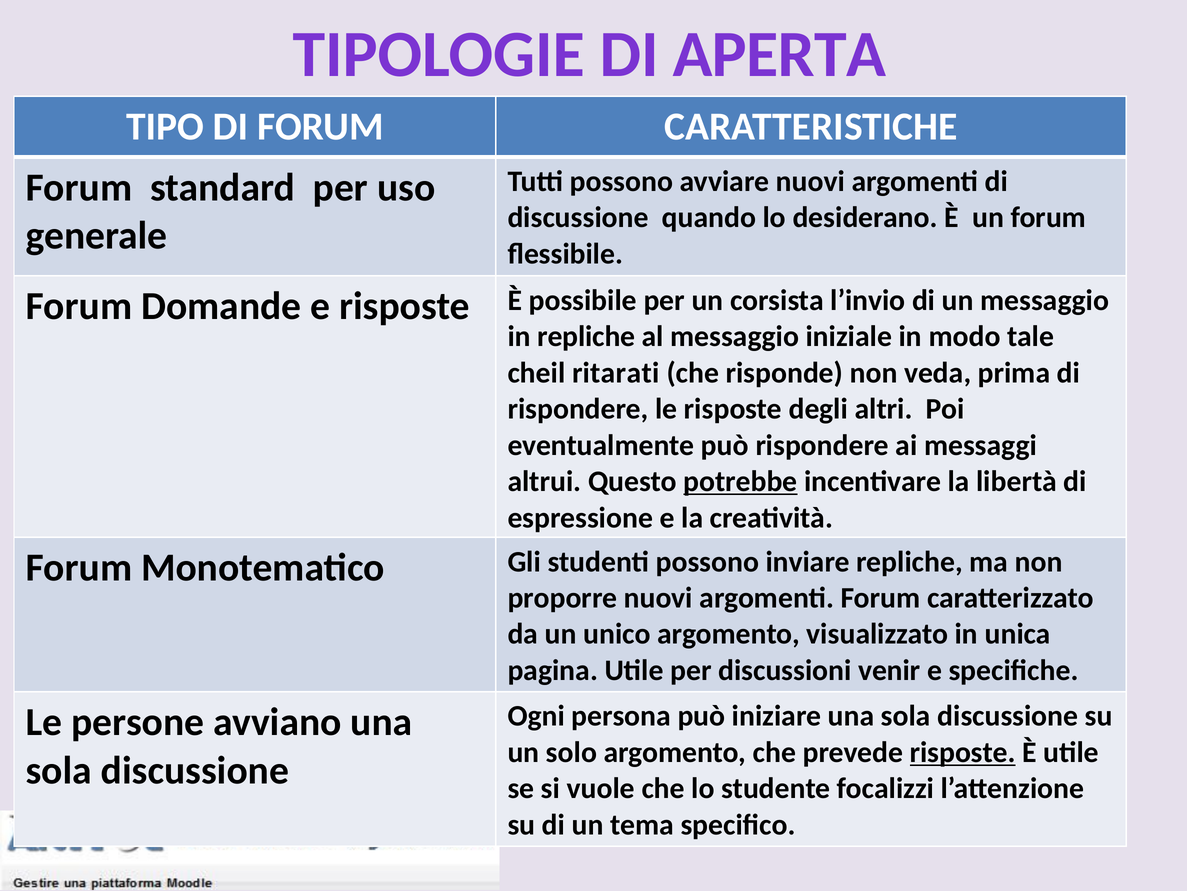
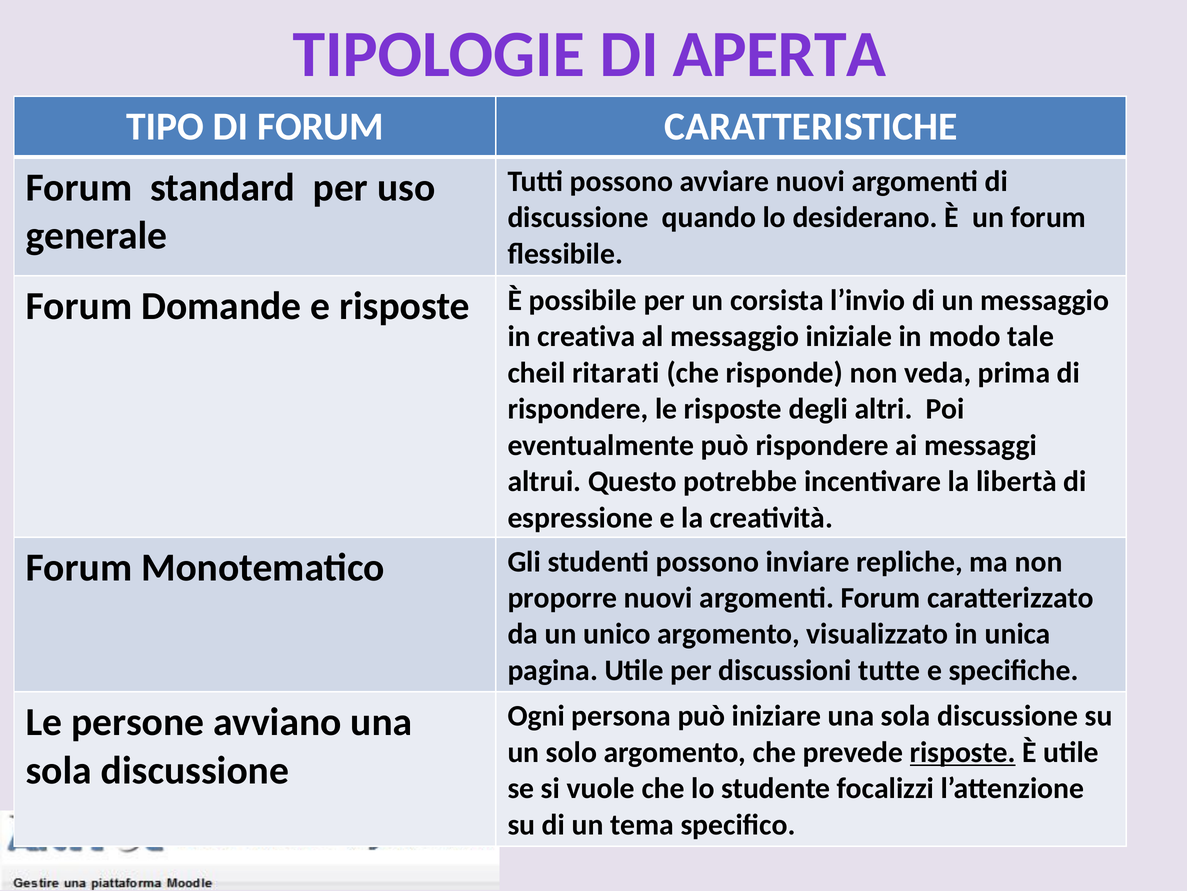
in repliche: repliche -> creativa
potrebbe underline: present -> none
venir: venir -> tutte
